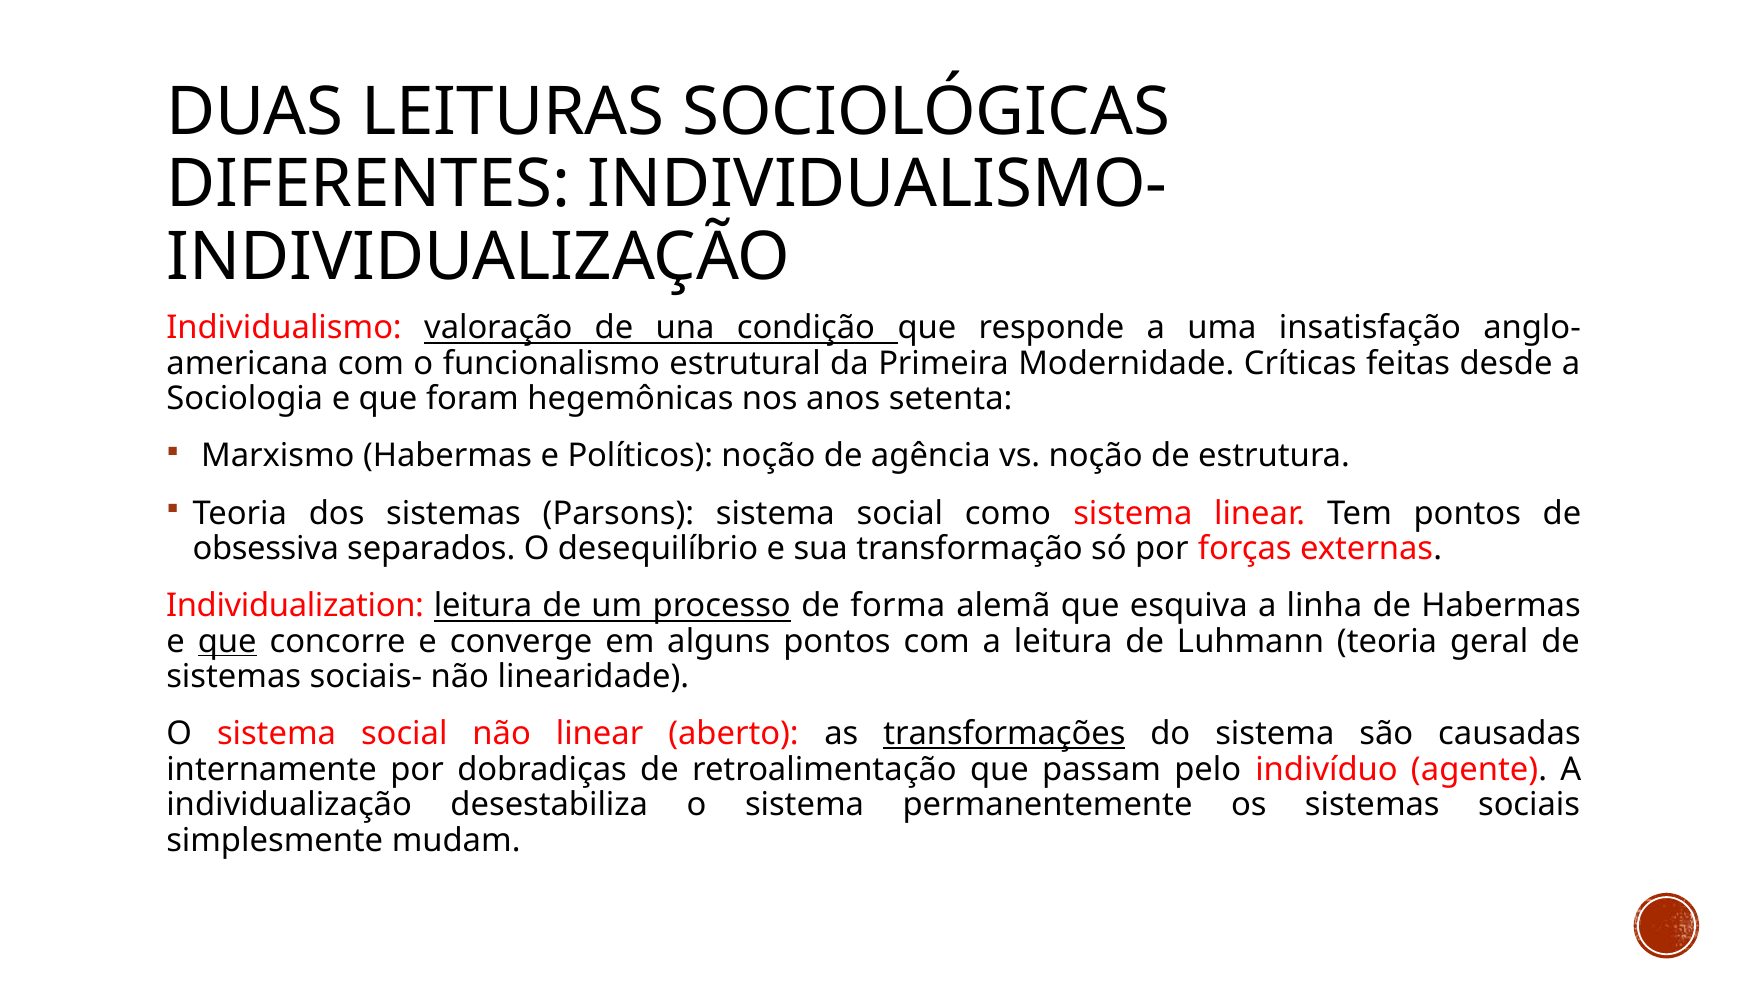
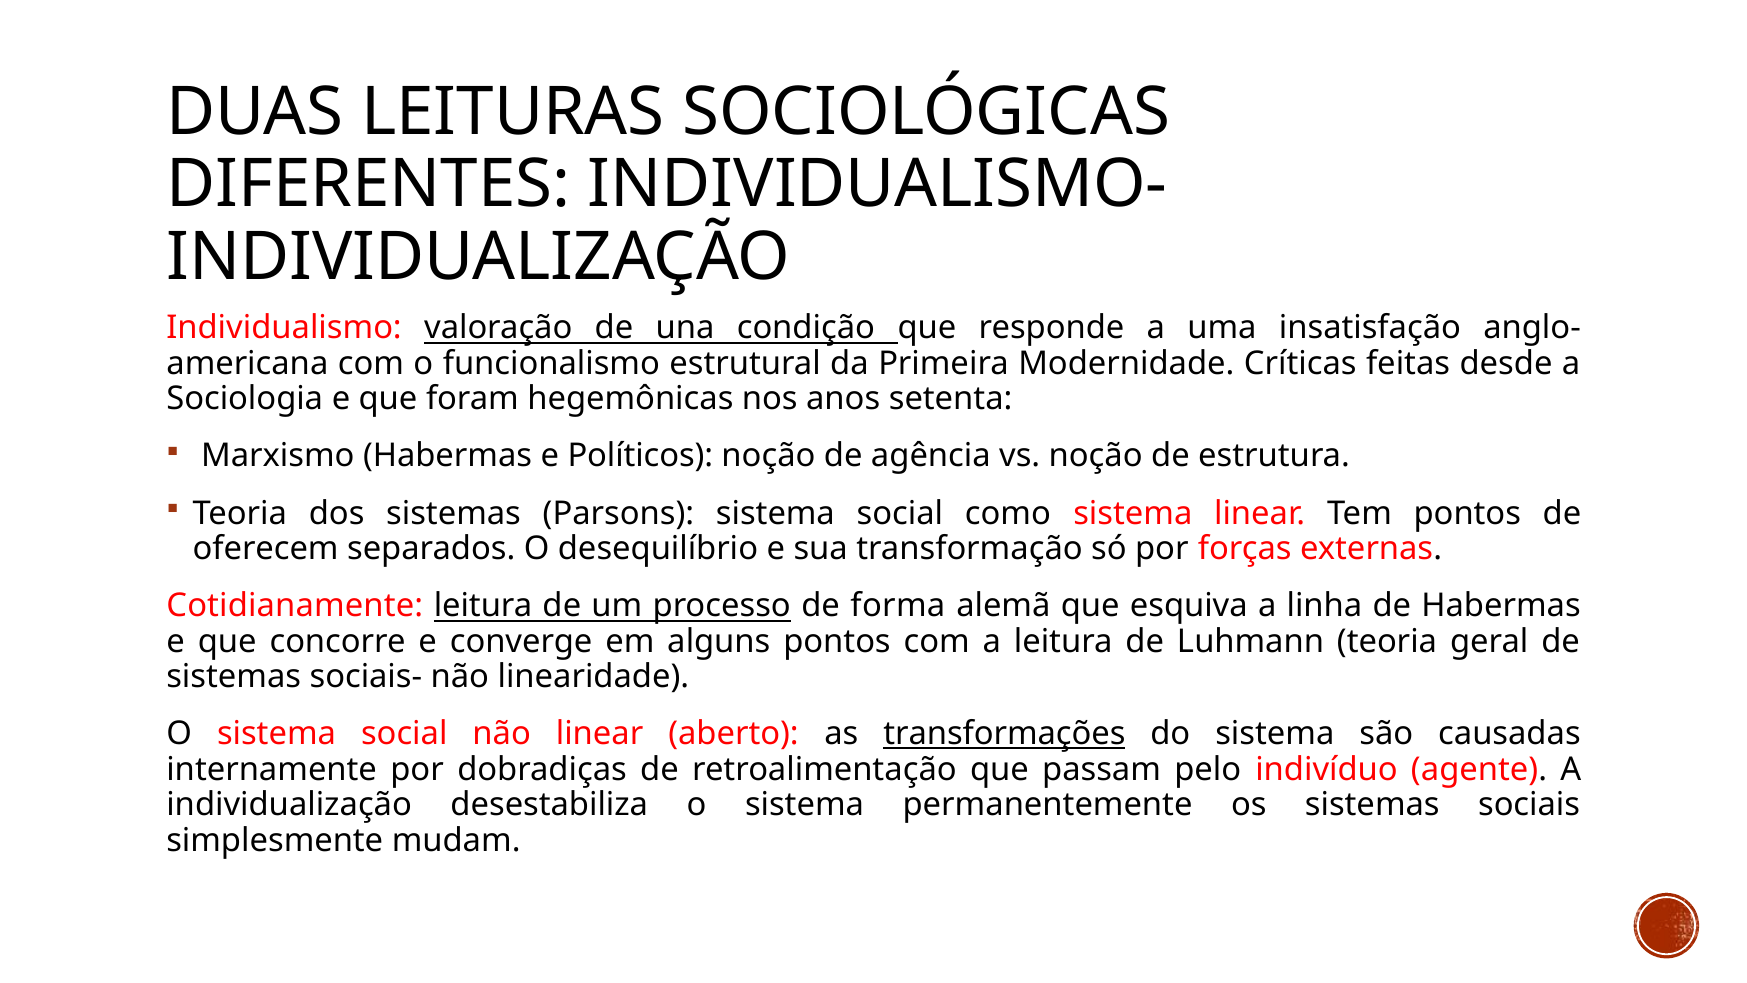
obsessiva: obsessiva -> oferecem
Individualization: Individualization -> Cotidianamente
que at (227, 641) underline: present -> none
